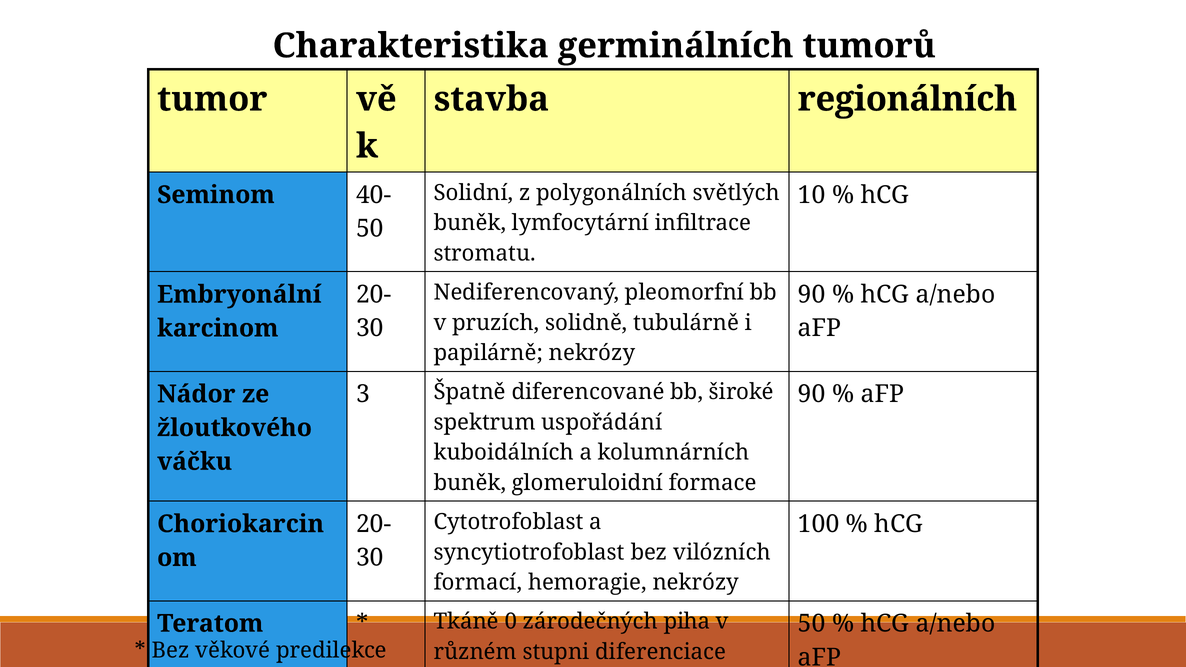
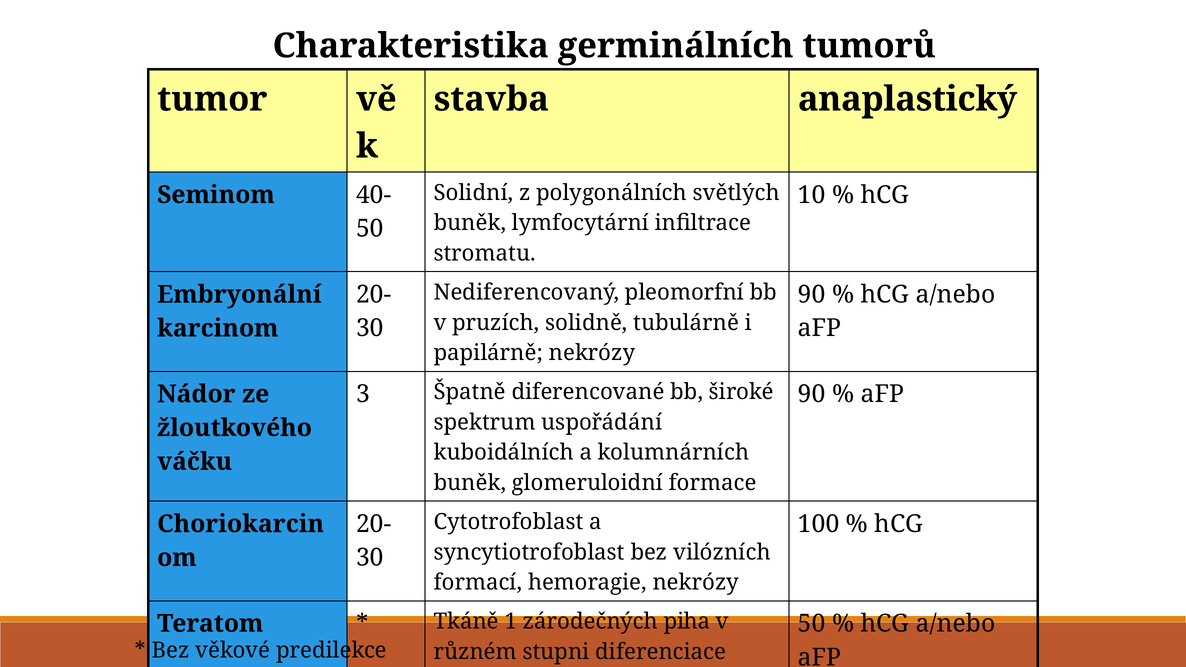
regionálních: regionálních -> anaplastický
0: 0 -> 1
